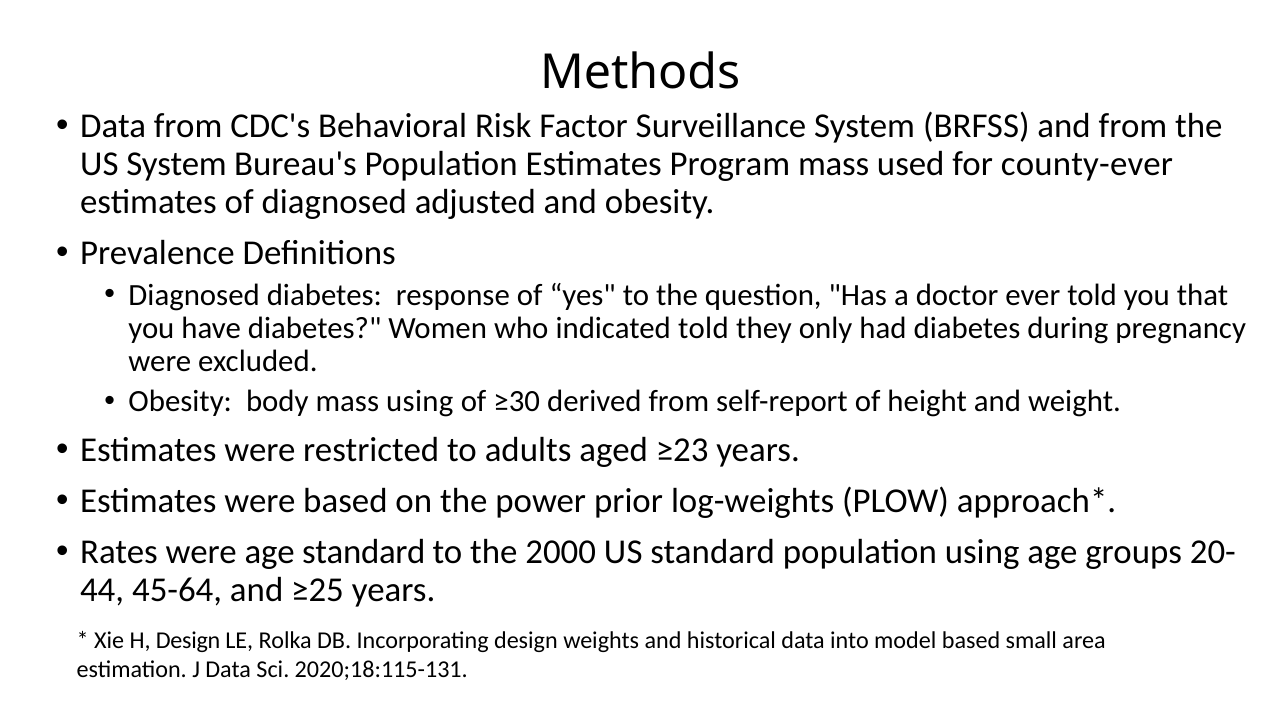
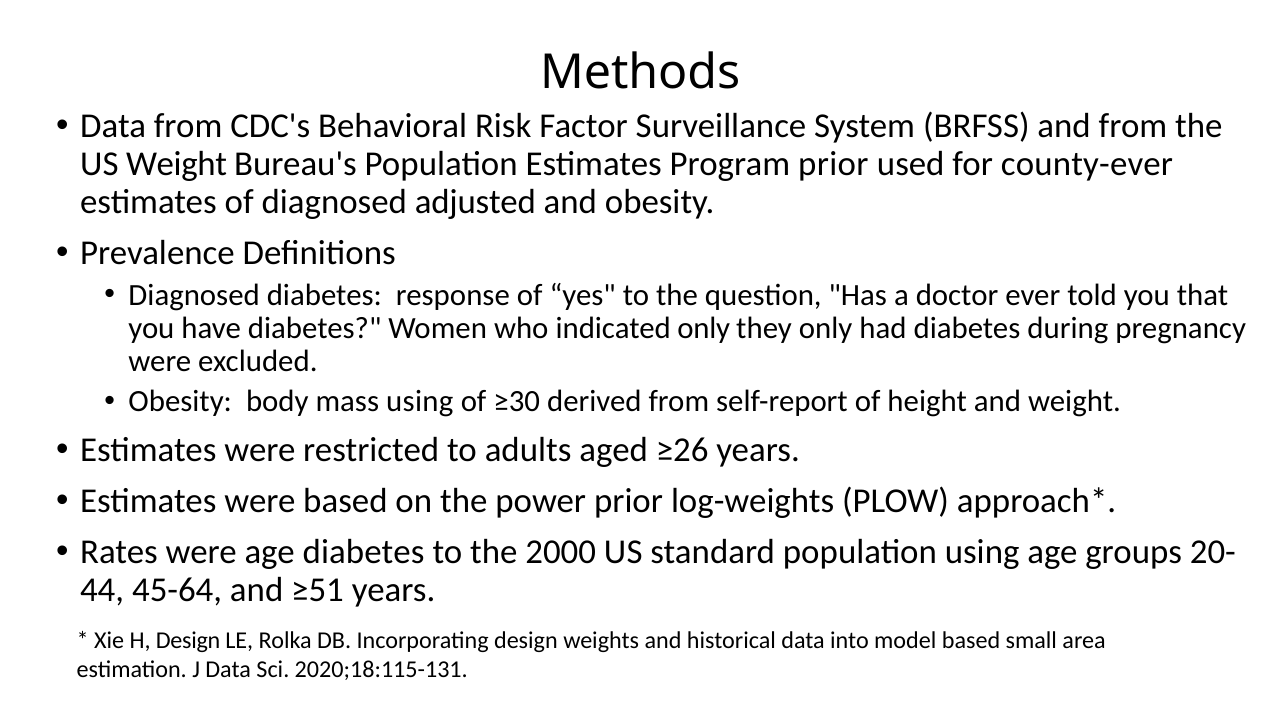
US System: System -> Weight
Program mass: mass -> prior
indicated told: told -> only
≥23: ≥23 -> ≥26
age standard: standard -> diabetes
≥25: ≥25 -> ≥51
